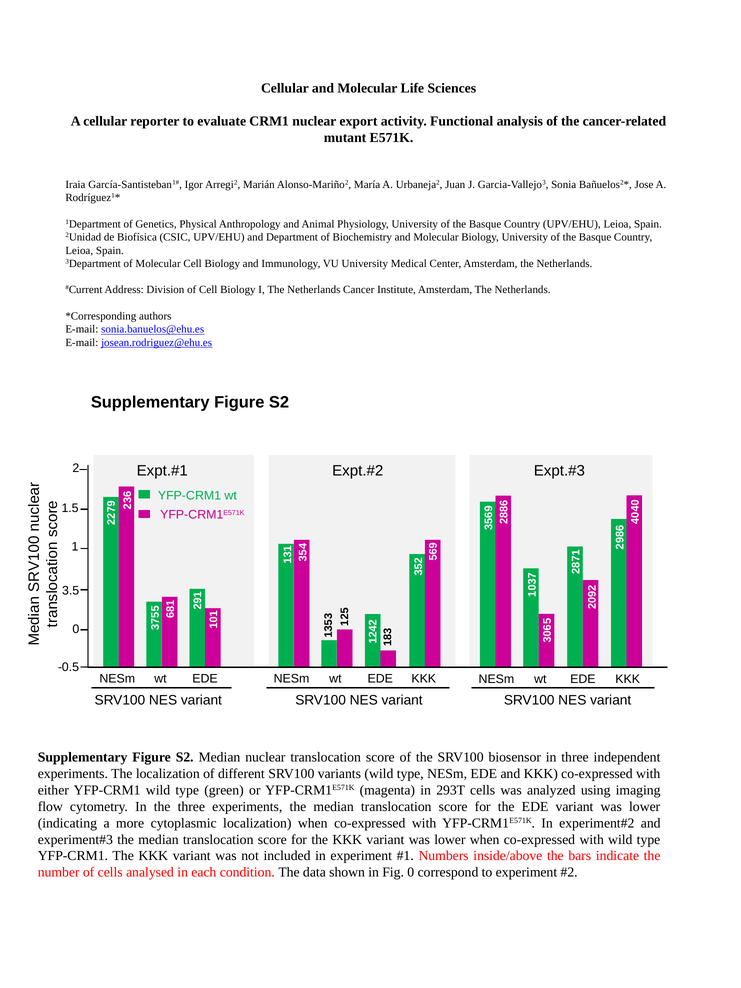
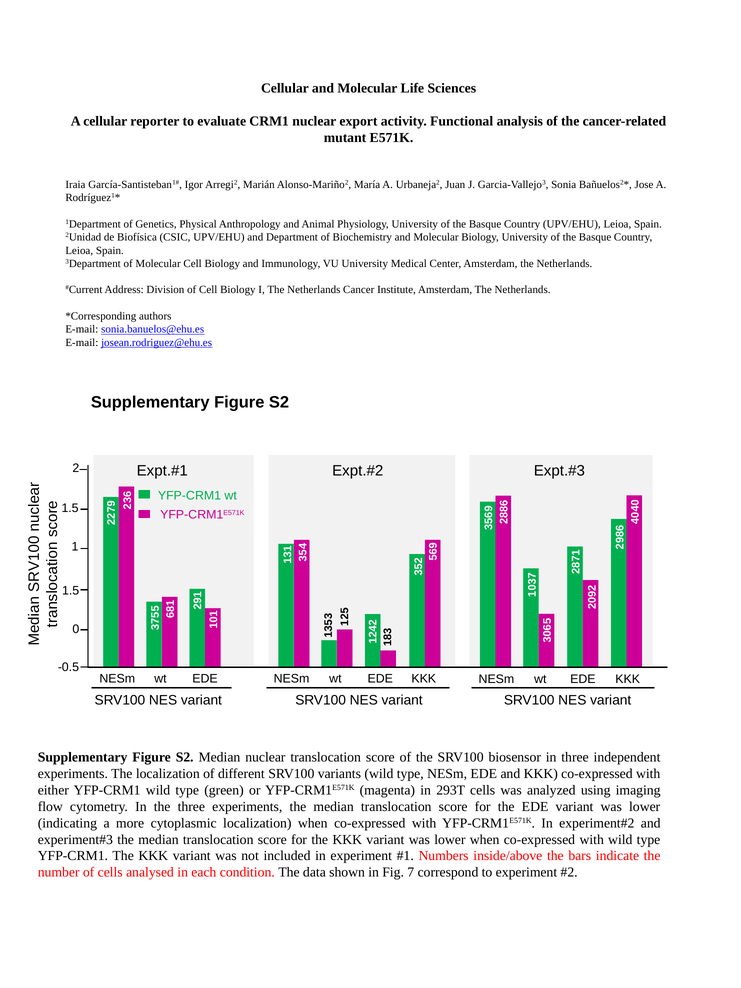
3.5 at (71, 591): 3.5 -> 1.5
Fig 0: 0 -> 7
